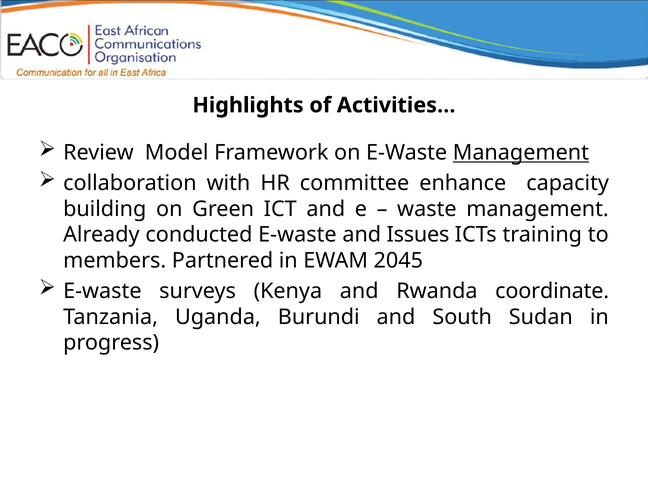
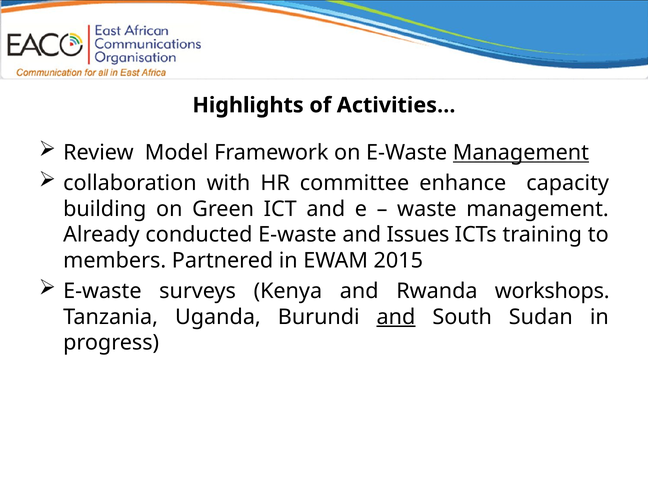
2045: 2045 -> 2015
coordinate: coordinate -> workshops
and at (396, 317) underline: none -> present
